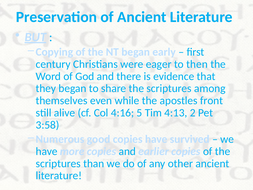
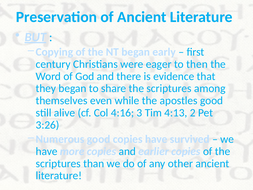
apostles front: front -> good
5: 5 -> 3
3:58: 3:58 -> 3:26
